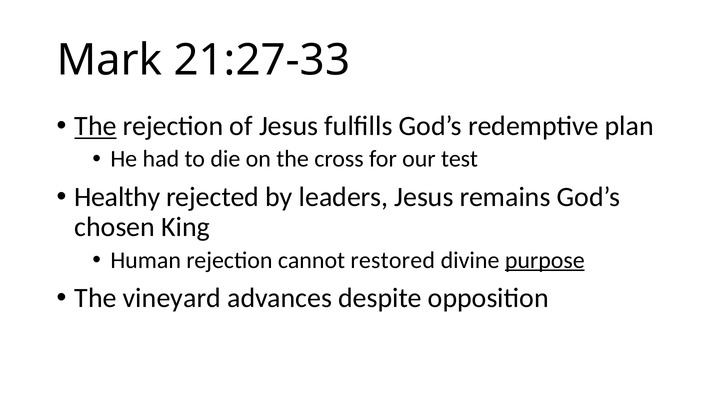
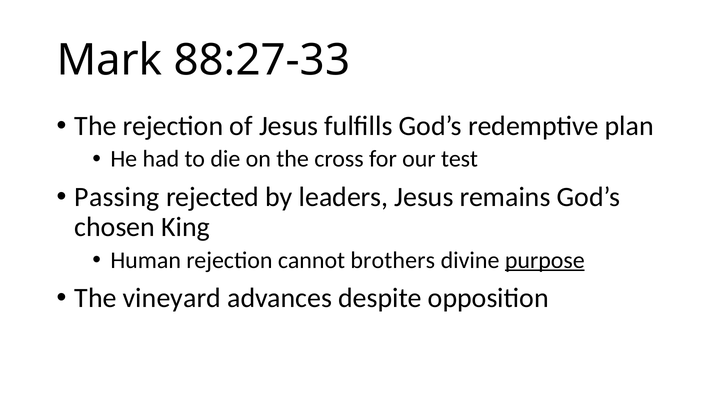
21:27-33: 21:27-33 -> 88:27-33
The at (96, 126) underline: present -> none
Healthy: Healthy -> Passing
restored: restored -> brothers
